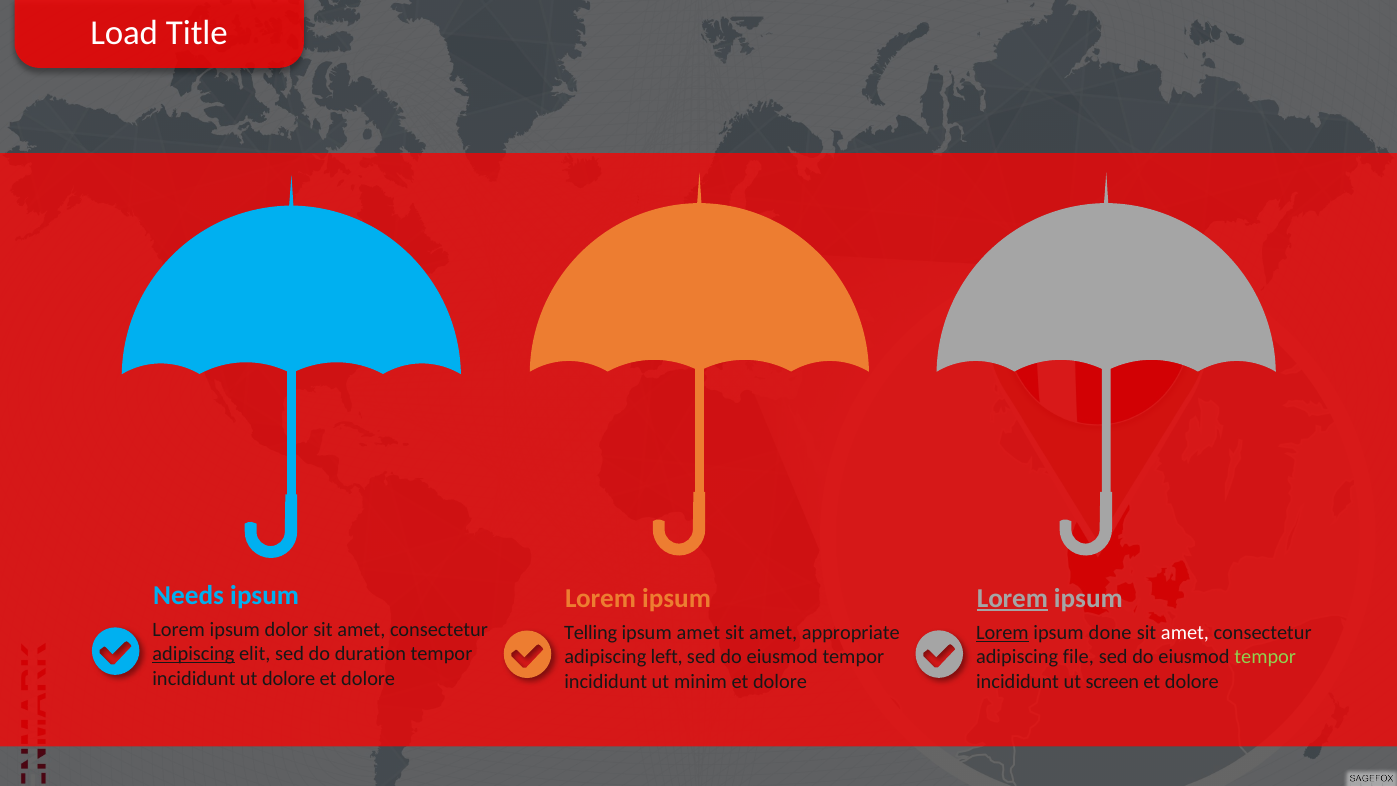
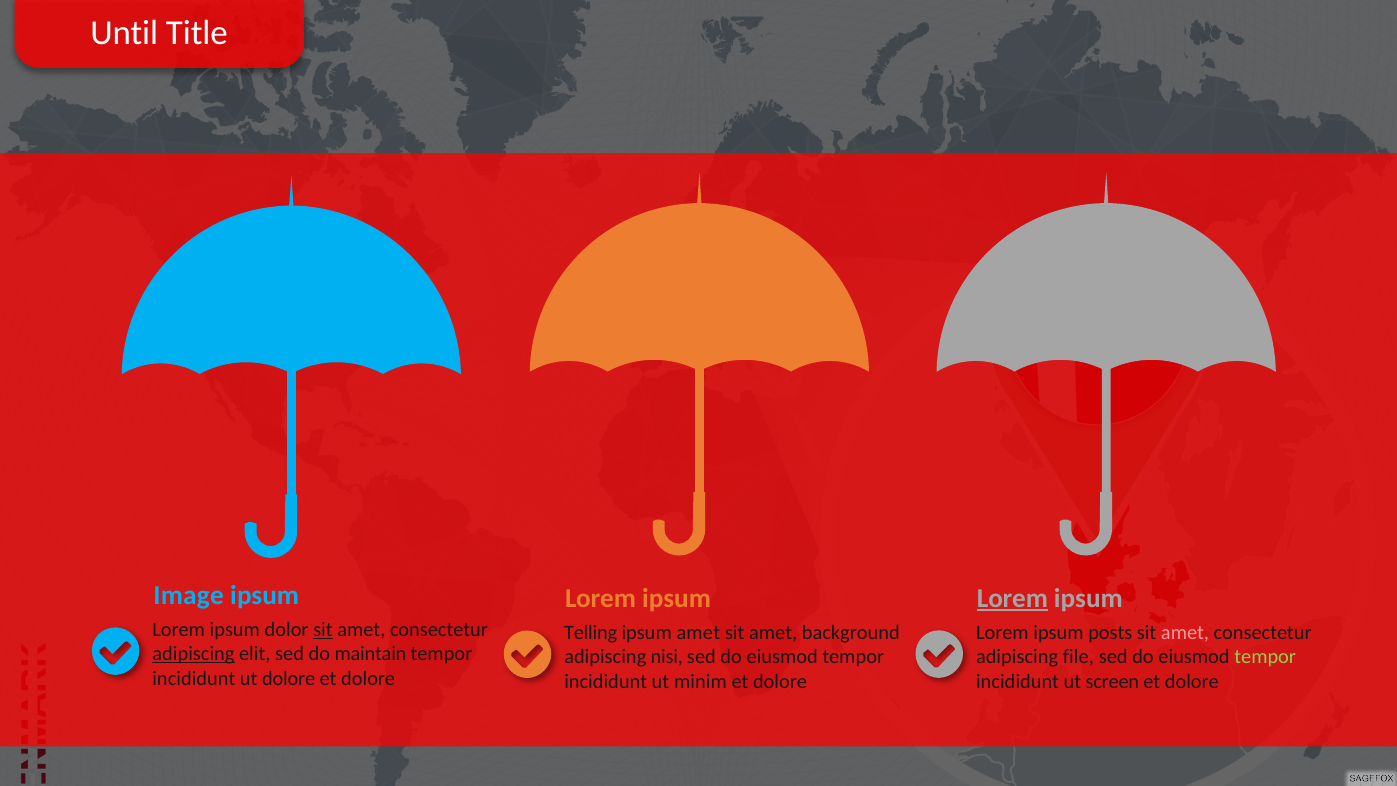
Load: Load -> Until
Needs: Needs -> Image
sit at (323, 629) underline: none -> present
Lorem at (1002, 632) underline: present -> none
done: done -> posts
amet at (1185, 632) colour: white -> pink
appropriate: appropriate -> background
duration: duration -> maintain
left: left -> nisi
